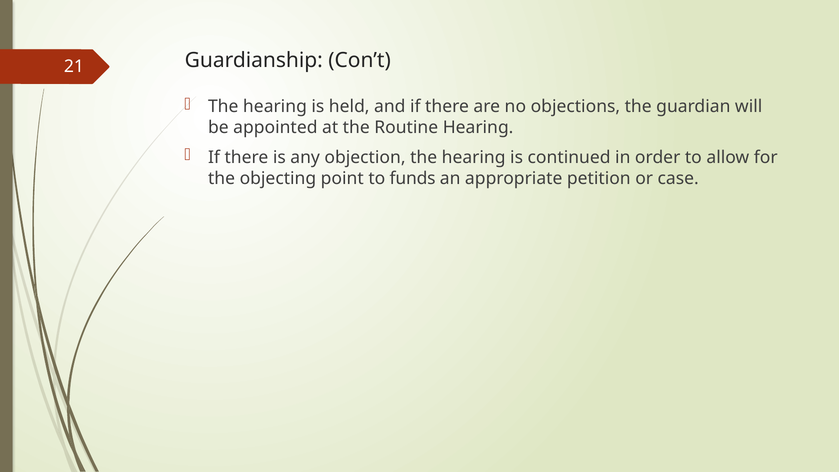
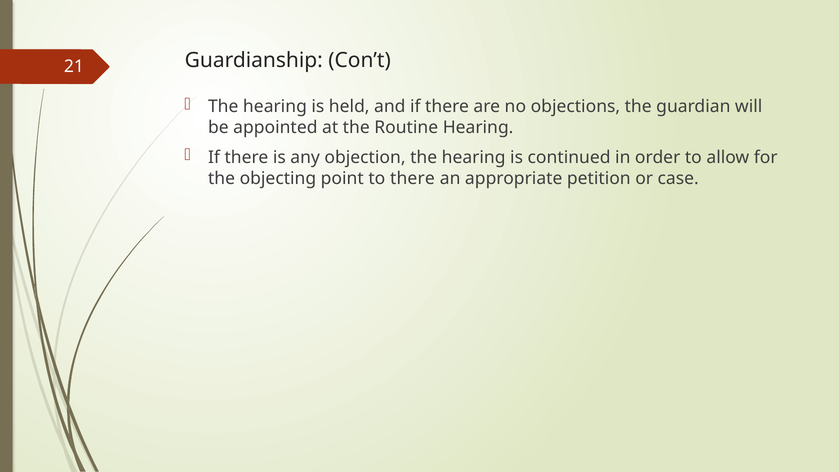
to funds: funds -> there
